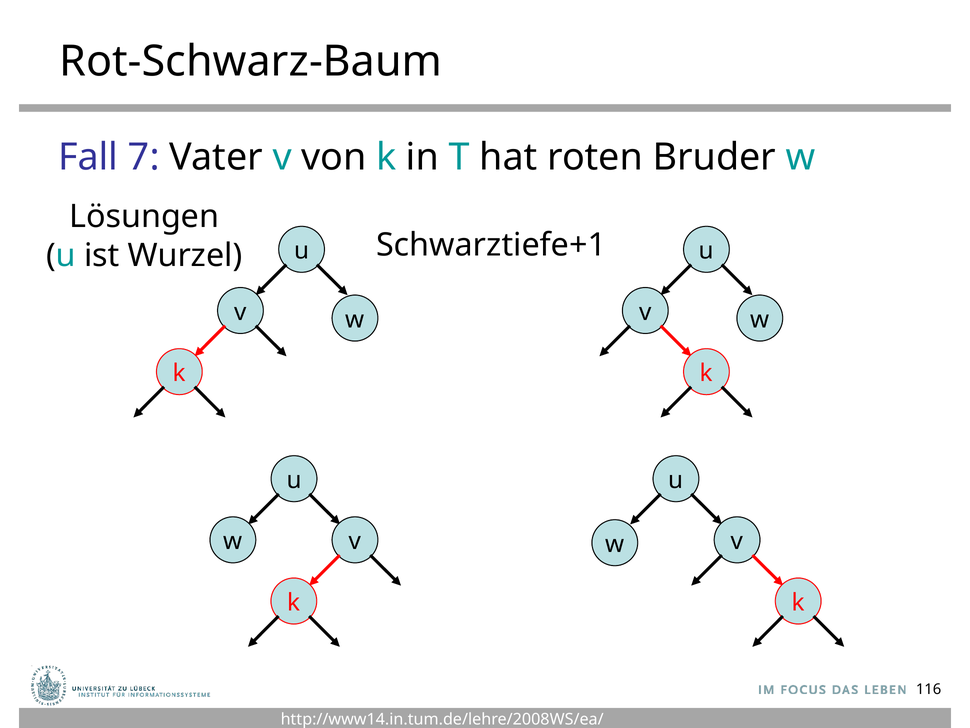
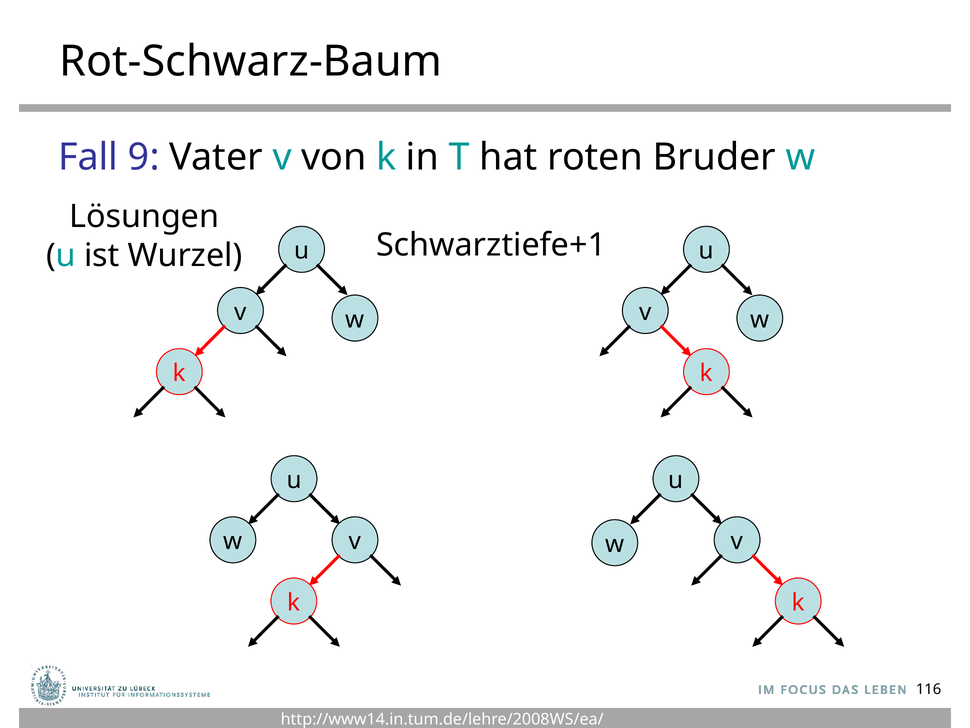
7: 7 -> 9
